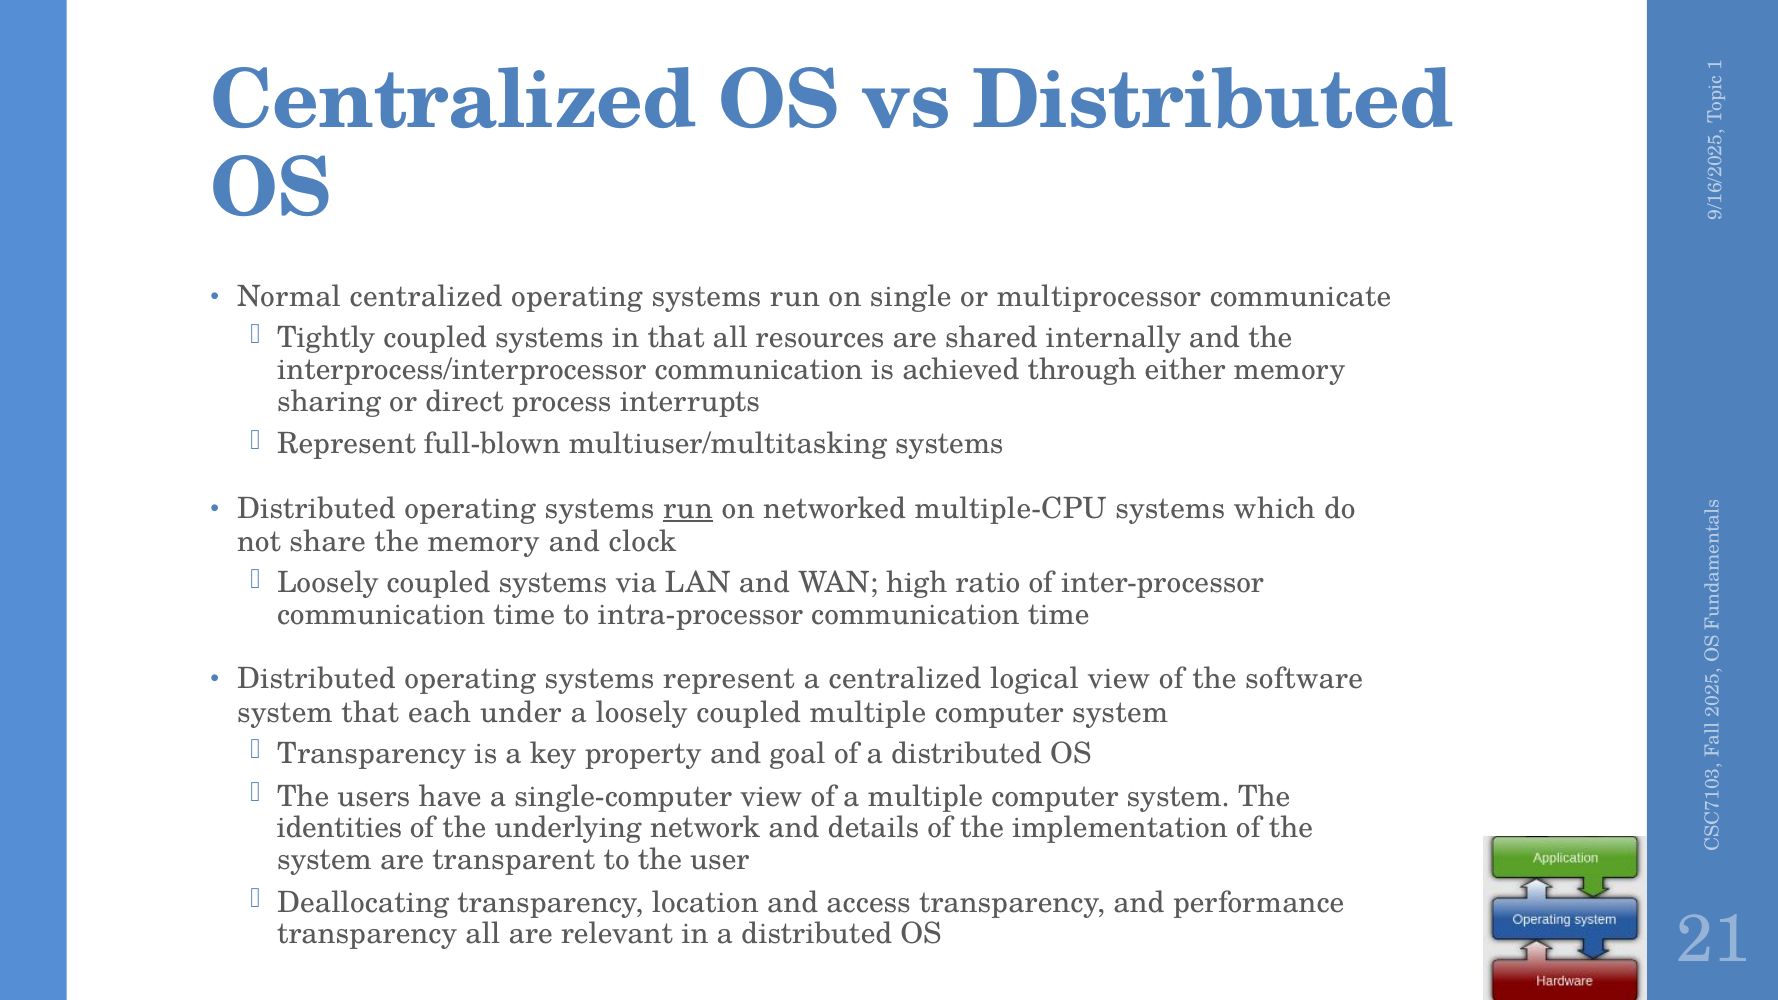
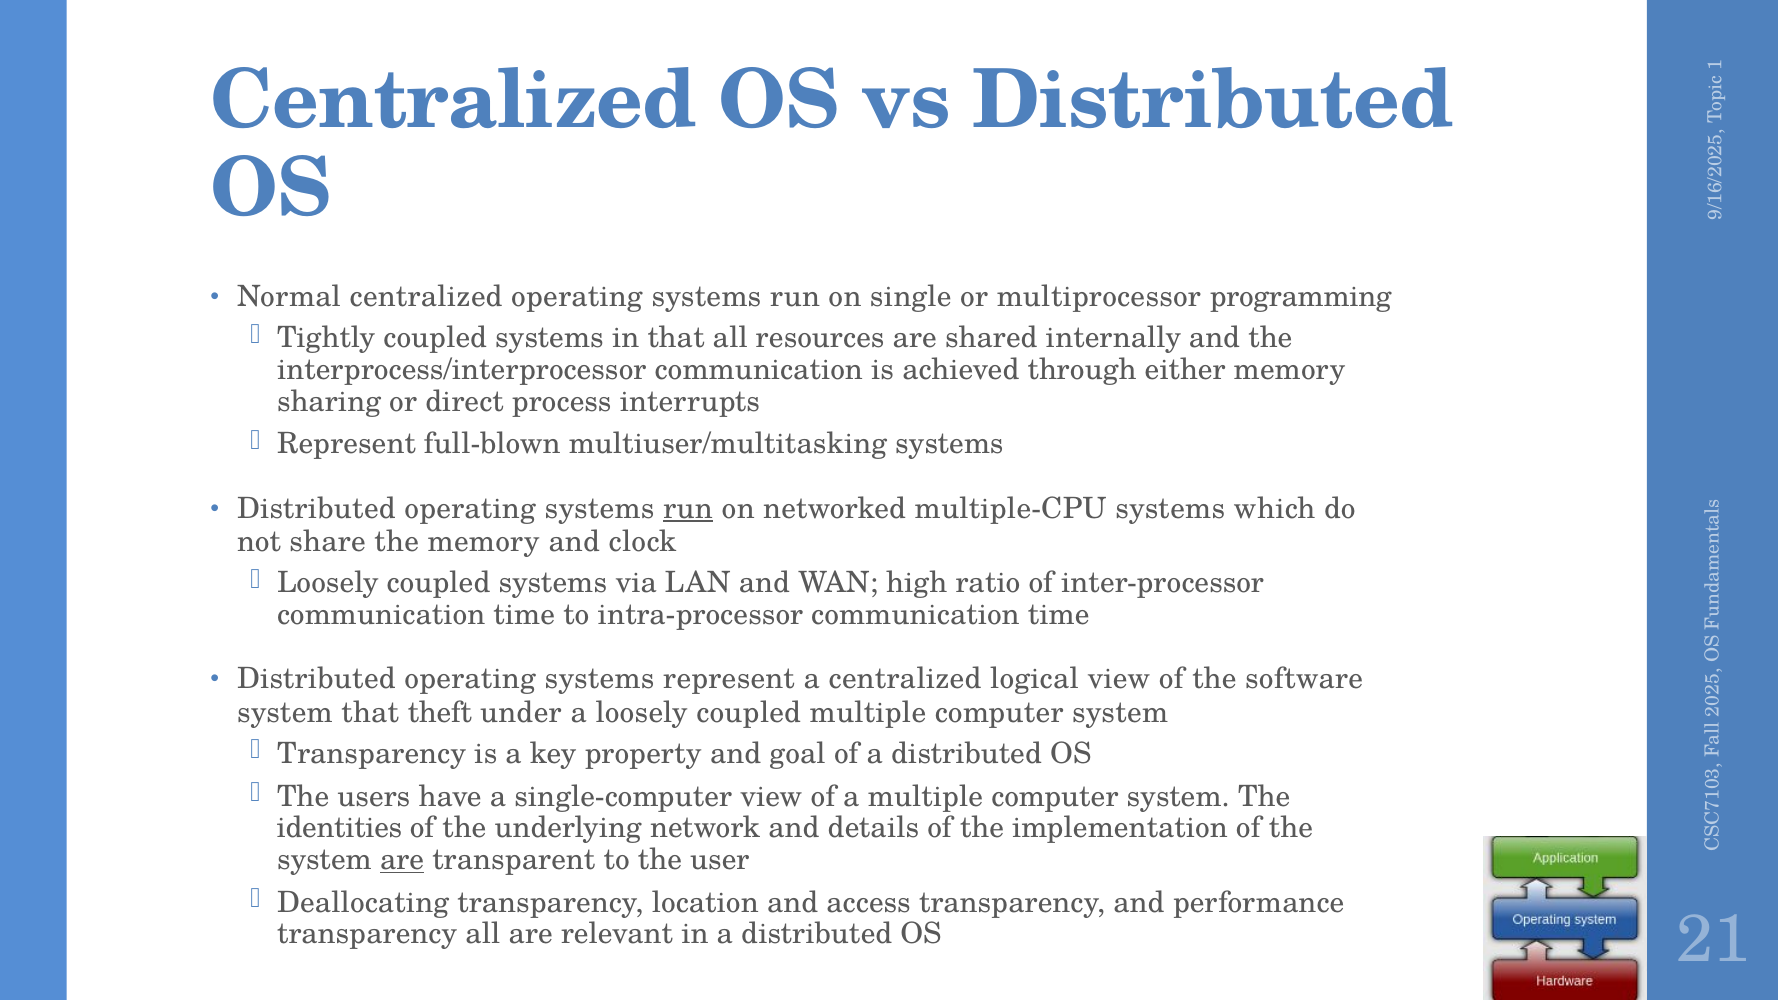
communicate: communicate -> programming
each: each -> theft
are at (402, 860) underline: none -> present
